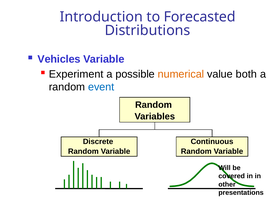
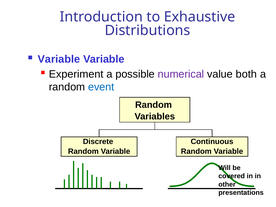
Forecasted: Forecasted -> Exhaustive
Vehicles at (59, 59): Vehicles -> Variable
numerical colour: orange -> purple
